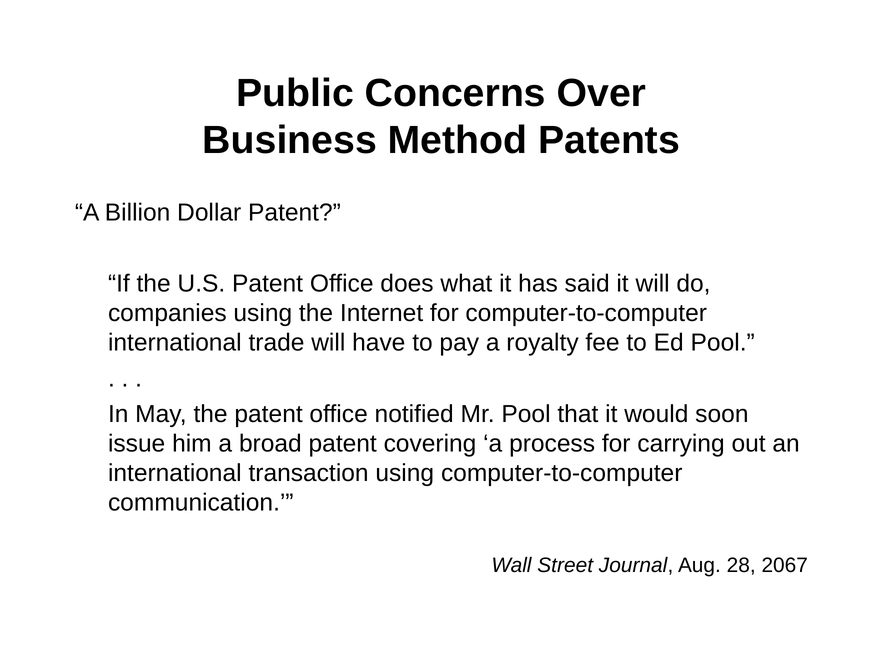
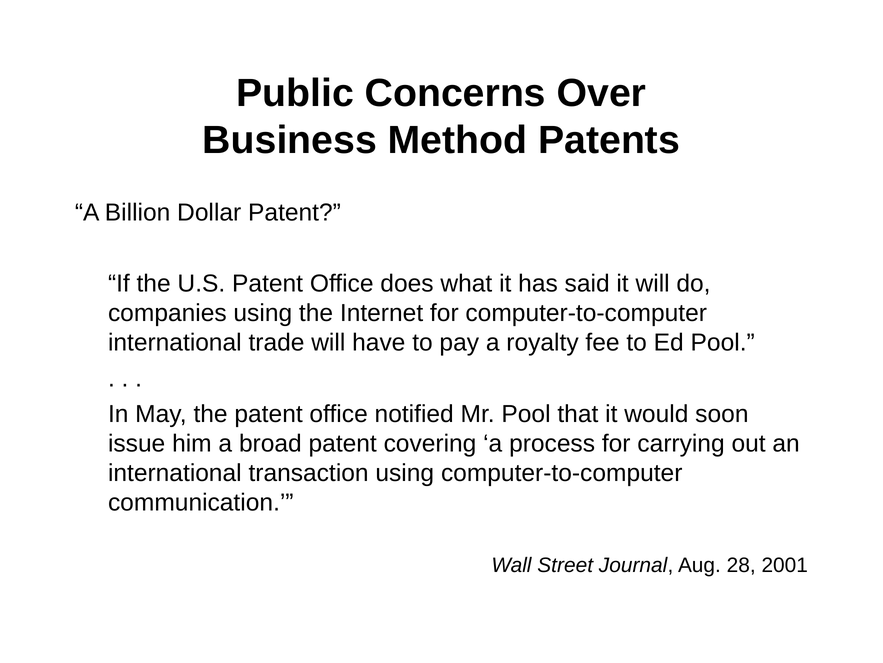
2067: 2067 -> 2001
